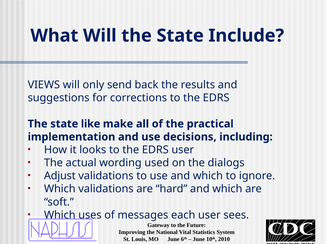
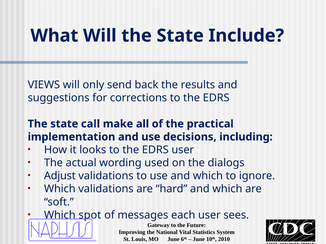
like: like -> call
uses: uses -> spot
